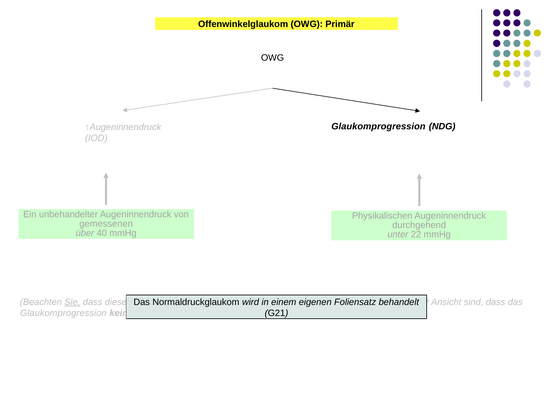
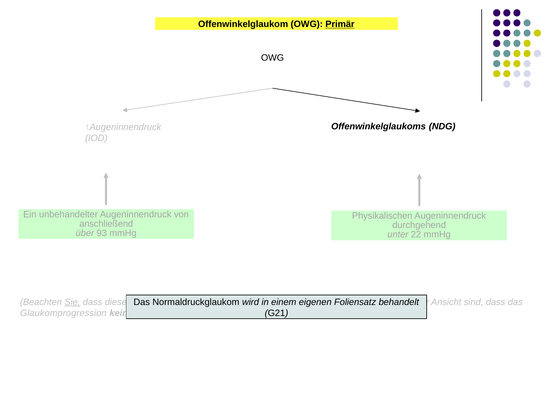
Primär underline: none -> present
Glaukomprogression at (378, 126): Glaukomprogression -> Offenwinkelglaukoms
gemessenen: gemessenen -> anschließend
40: 40 -> 93
